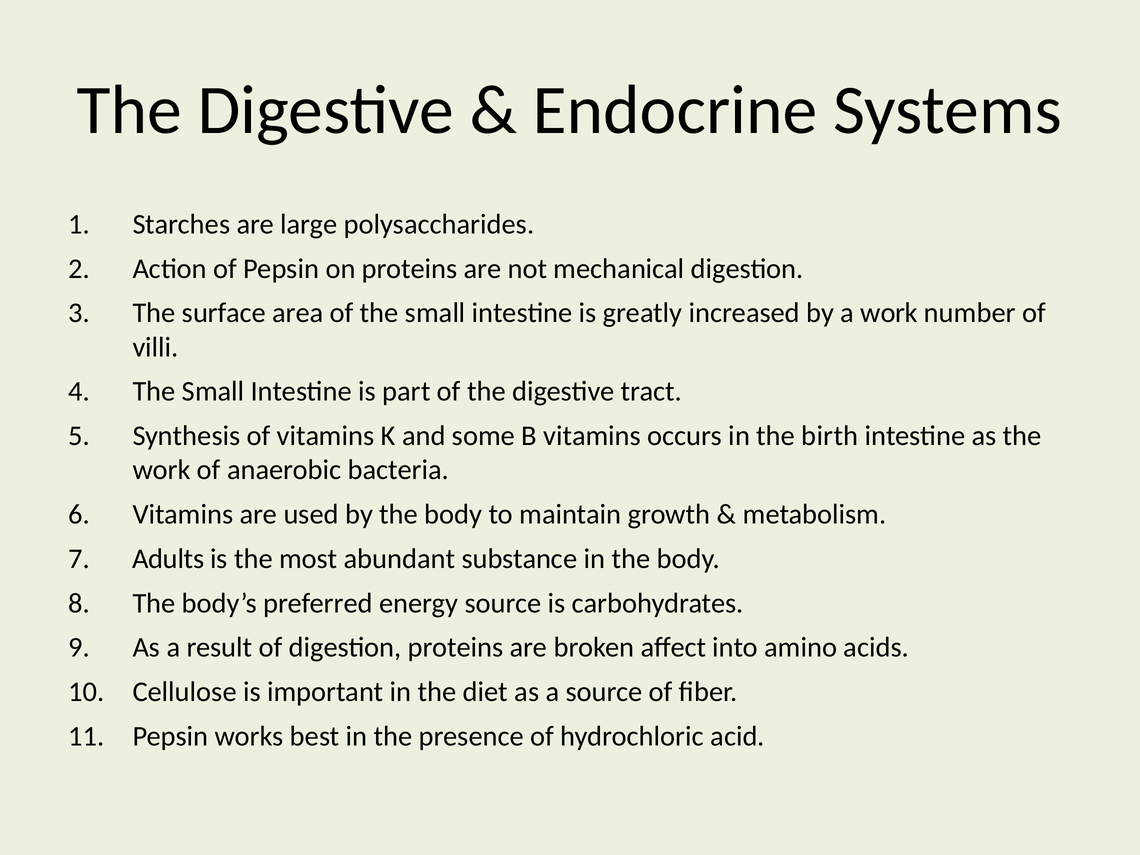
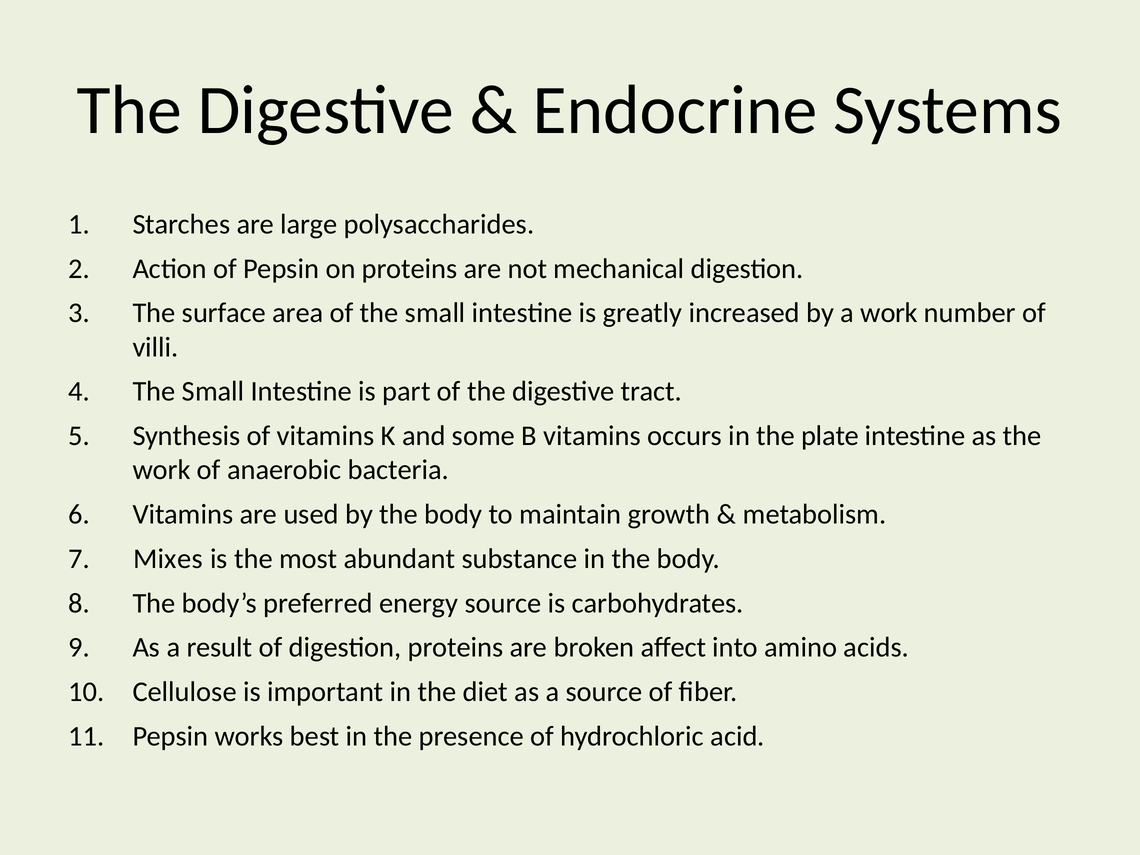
birth: birth -> plate
Adults: Adults -> Mixes
